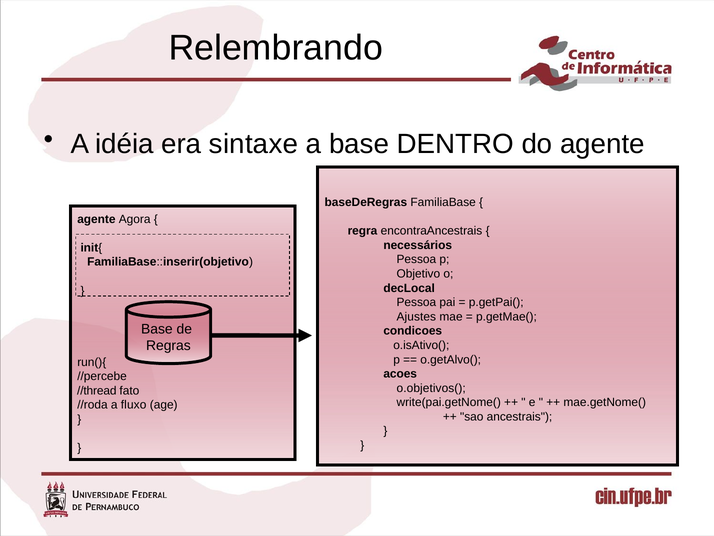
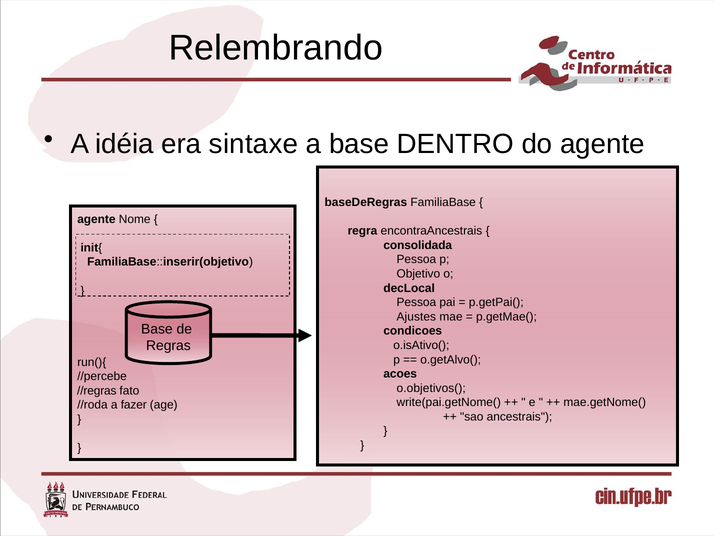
Agora: Agora -> Nome
necessários: necessários -> consolidada
//thread: //thread -> //regras
fluxo: fluxo -> fazer
